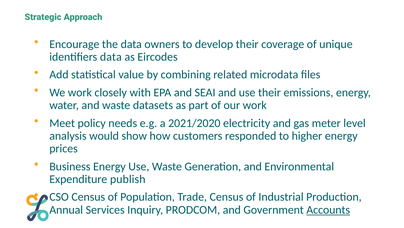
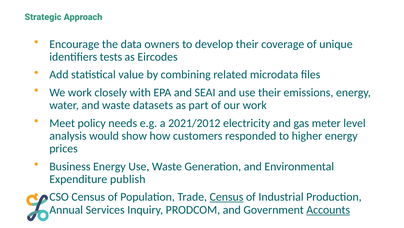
identifiers data: data -> tests
2021/2020: 2021/2020 -> 2021/2012
Census at (227, 196) underline: none -> present
